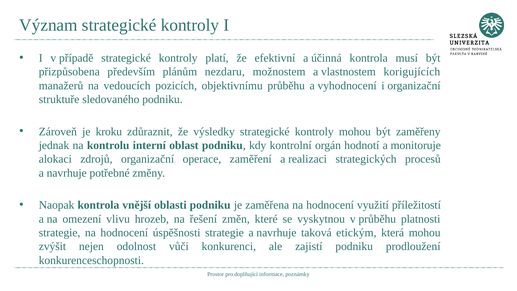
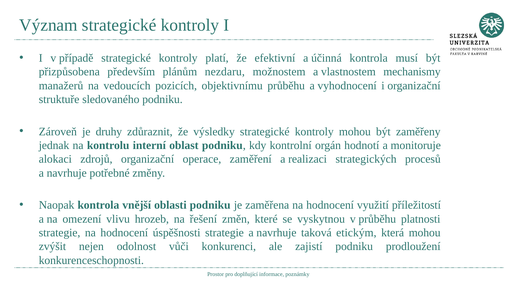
korigujících: korigujících -> mechanismy
kroku: kroku -> druhy
